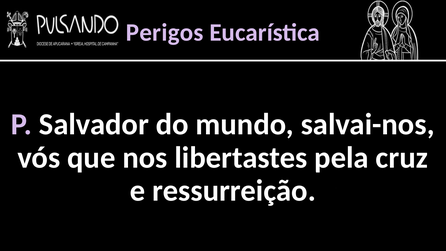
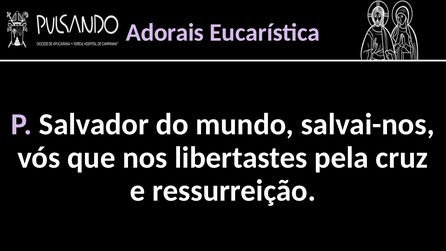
Perigos: Perigos -> Adorais
